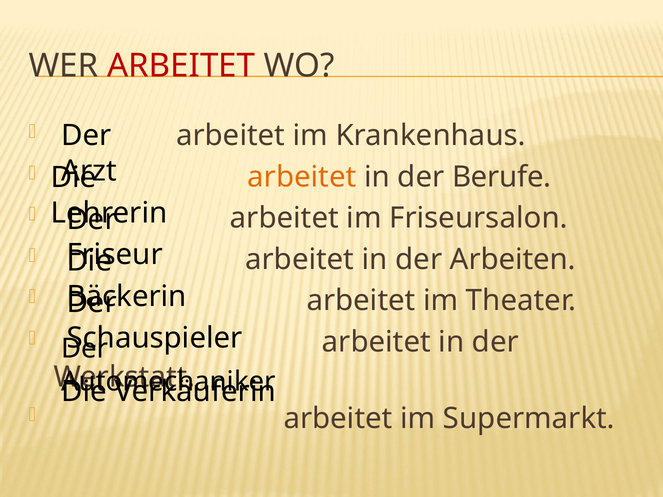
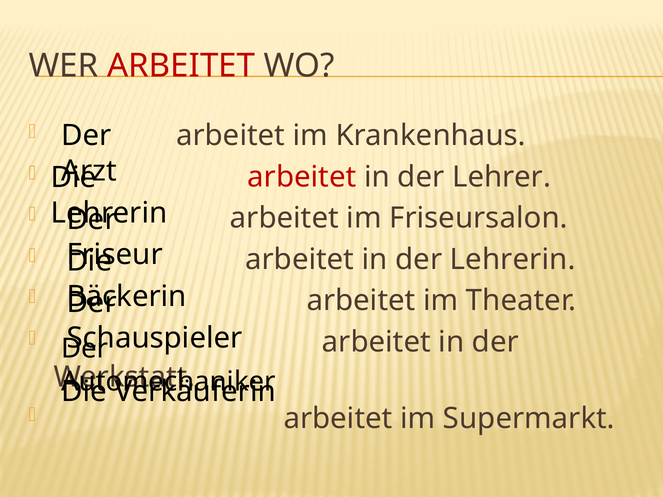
arbeitet at (302, 177) colour: orange -> red
Berufe: Berufe -> Lehrer
der Arbeiten: Arbeiten -> Lehrerin
